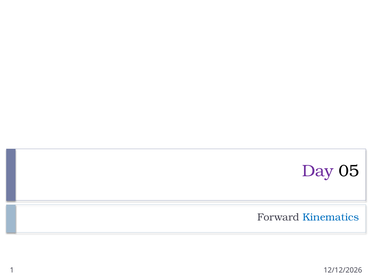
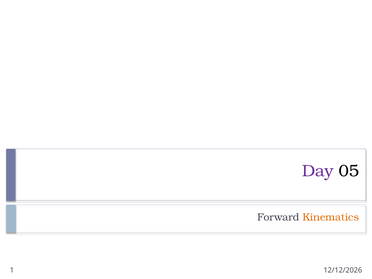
Kinematics colour: blue -> orange
